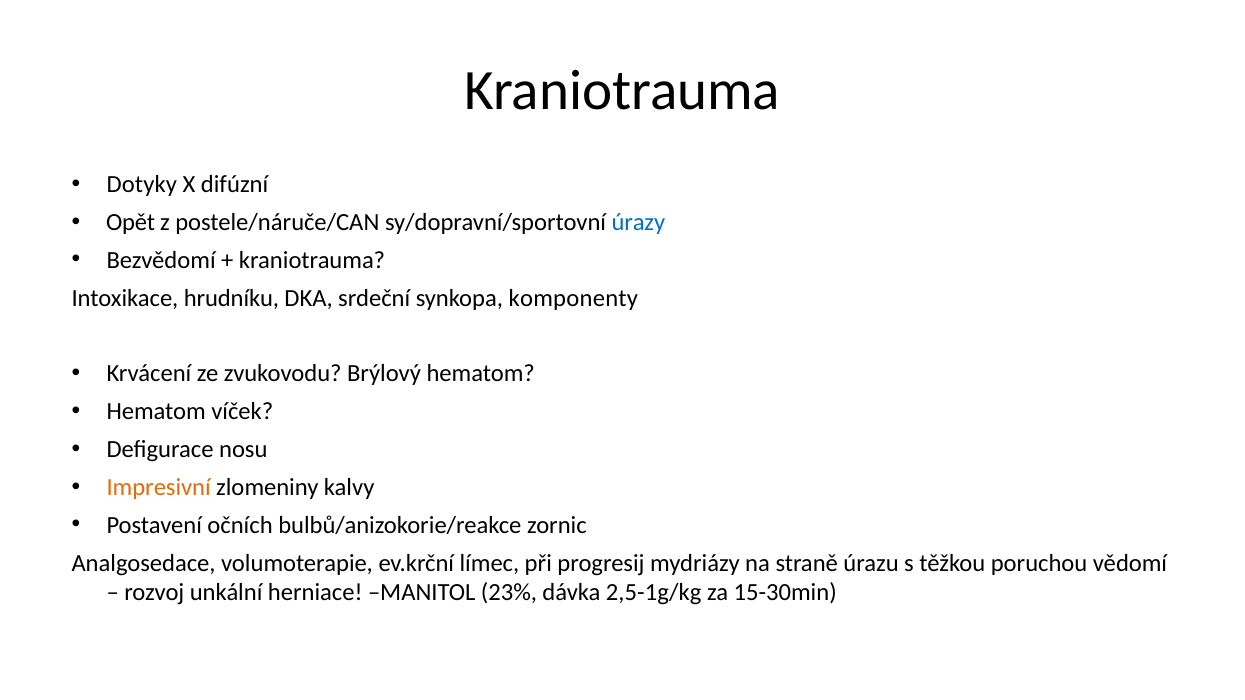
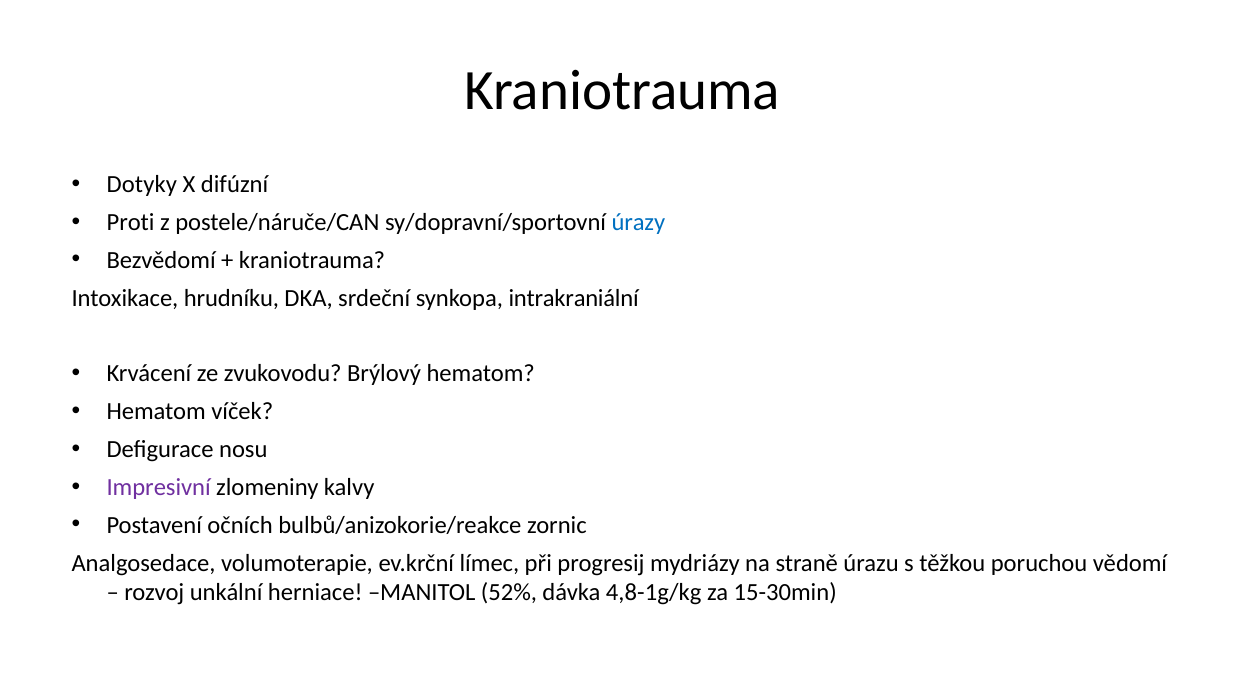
Opět: Opět -> Proti
komponenty: komponenty -> intrakraniální
Impresivní colour: orange -> purple
23%: 23% -> 52%
2,5-1g/kg: 2,5-1g/kg -> 4,8-1g/kg
